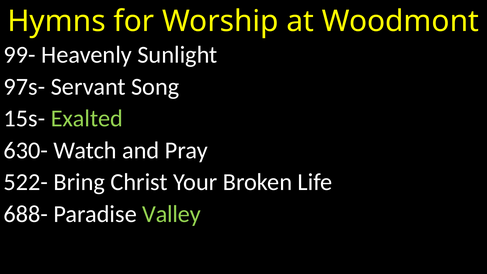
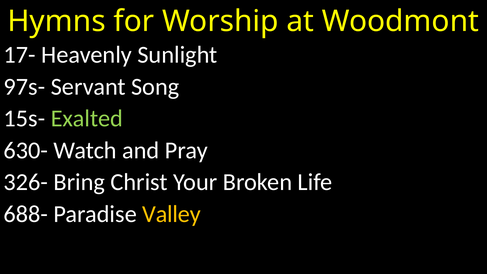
99-: 99- -> 17-
522-: 522- -> 326-
Valley colour: light green -> yellow
